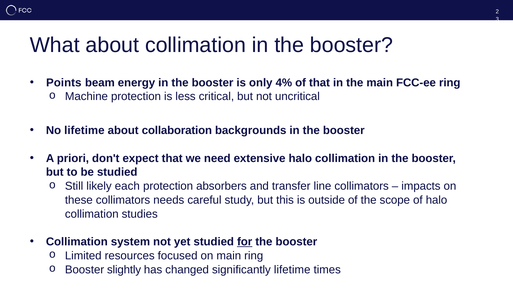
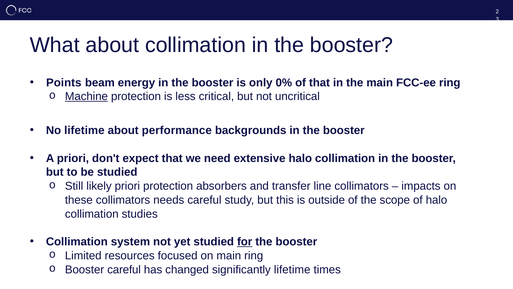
4%: 4% -> 0%
Machine underline: none -> present
collaboration: collaboration -> performance
likely each: each -> priori
Booster slightly: slightly -> careful
